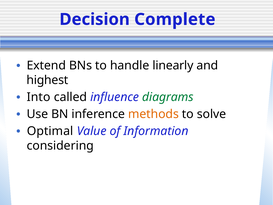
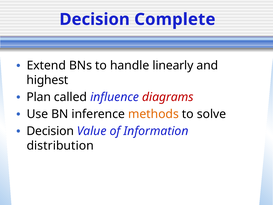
Into: Into -> Plan
diagrams colour: green -> red
Optimal at (50, 131): Optimal -> Decision
considering: considering -> distribution
